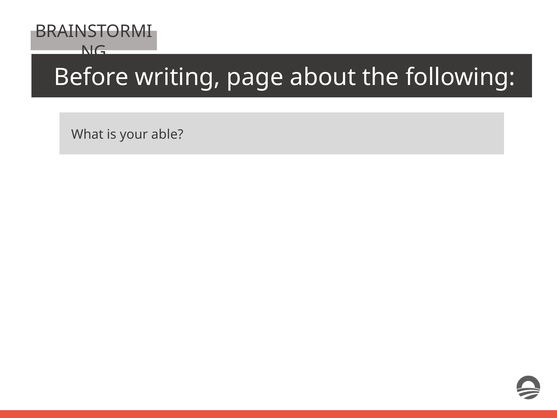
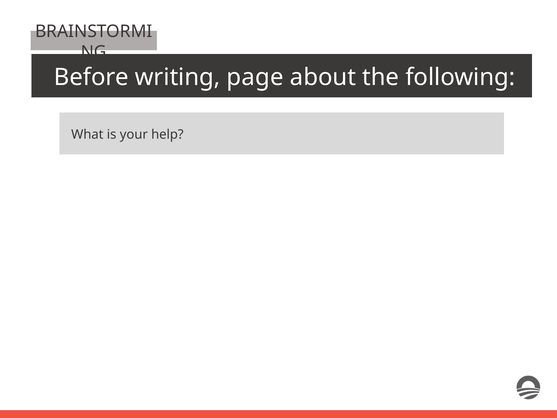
able: able -> help
